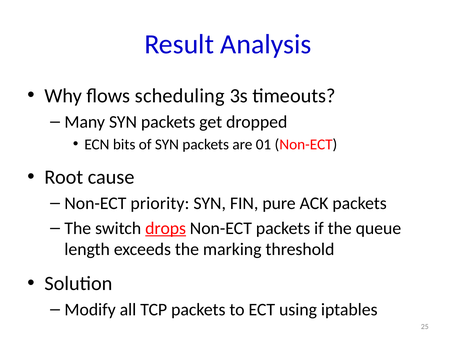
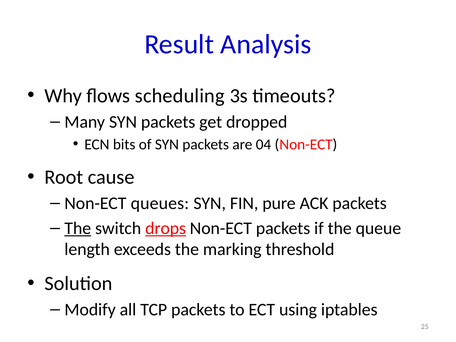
01: 01 -> 04
priority: priority -> queues
The at (78, 228) underline: none -> present
